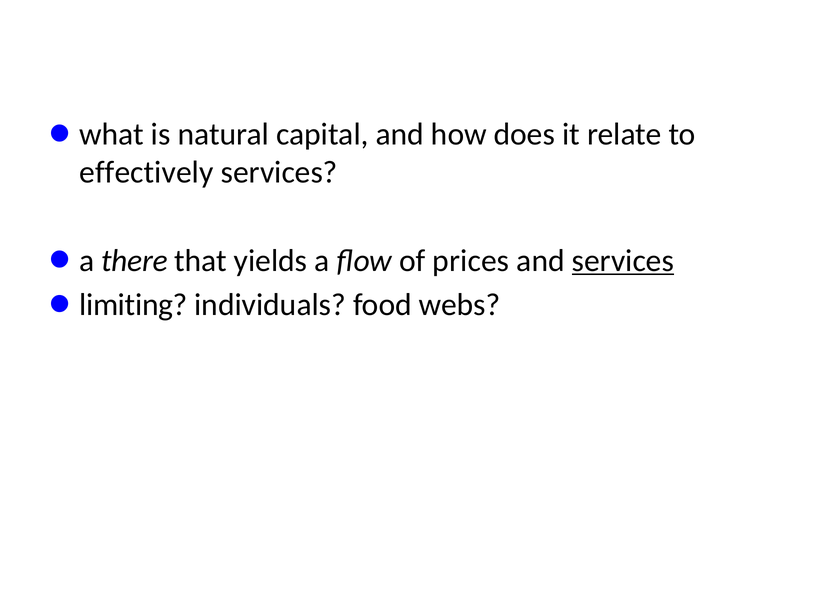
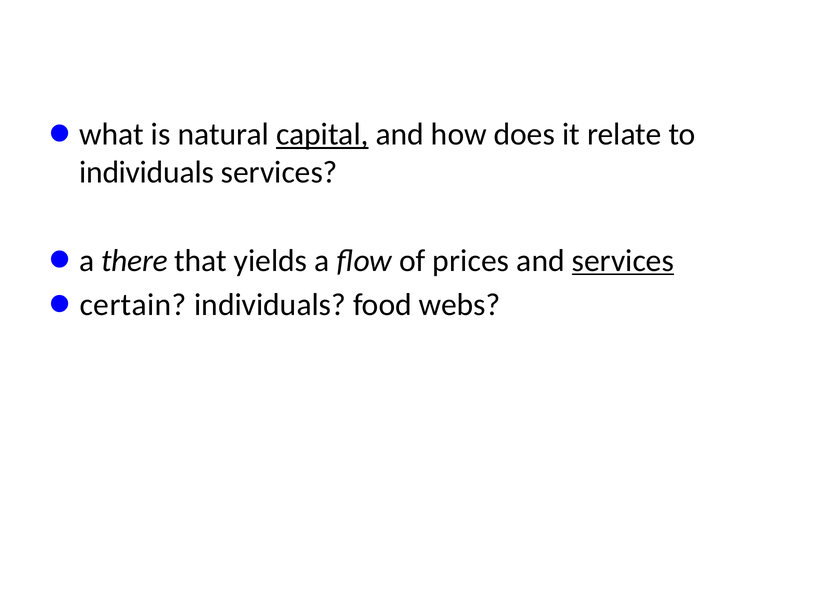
capital underline: none -> present
effectively at (146, 172): effectively -> individuals
limiting: limiting -> certain
